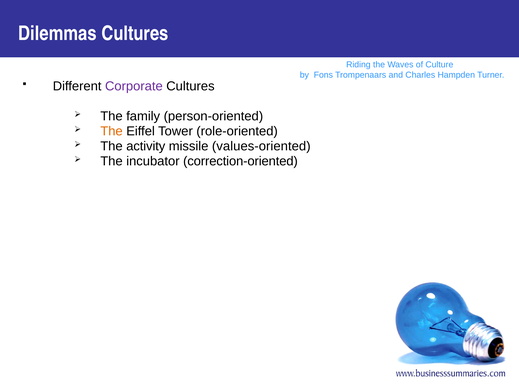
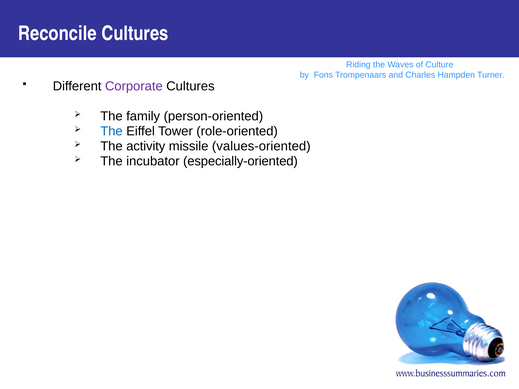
Dilemmas: Dilemmas -> Reconcile
The at (112, 131) colour: orange -> blue
correction-oriented: correction-oriented -> especially-oriented
